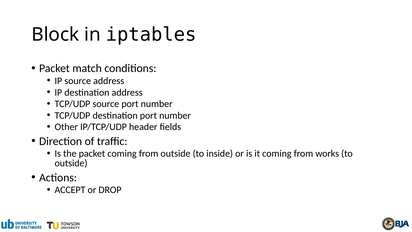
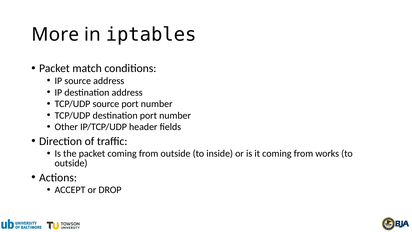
Block: Block -> More
